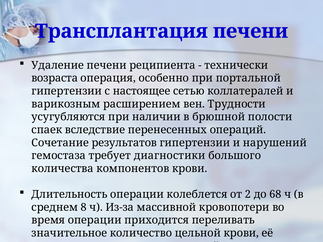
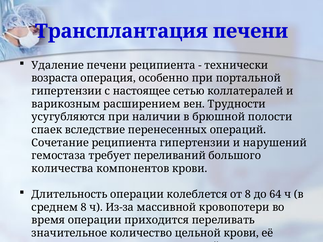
Сочетание результатов: результатов -> реципиента
диагностики: диагностики -> переливаний
от 2: 2 -> 8
68: 68 -> 64
